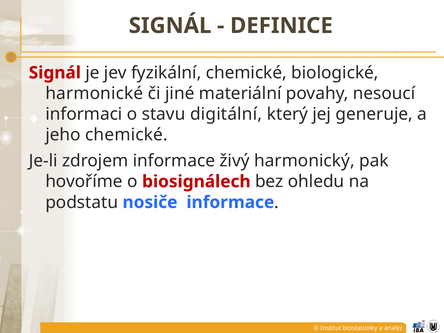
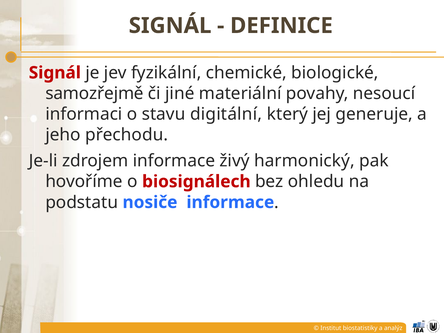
harmonické: harmonické -> samozřejmě
jeho chemické: chemické -> přechodu
